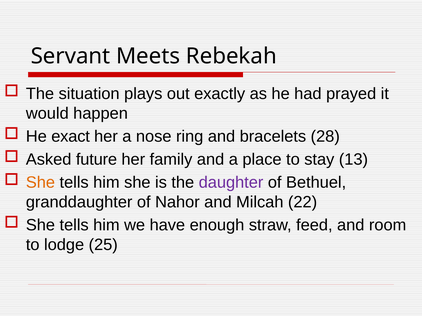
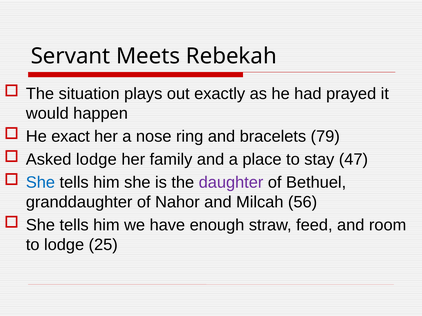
28: 28 -> 79
Asked future: future -> lodge
13: 13 -> 47
She at (40, 183) colour: orange -> blue
22: 22 -> 56
